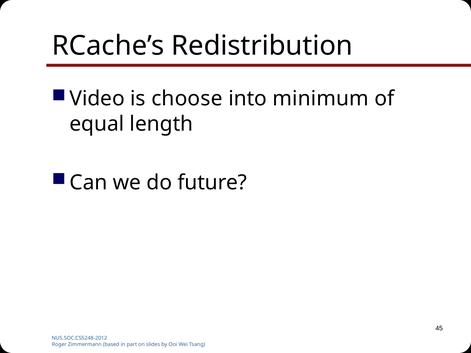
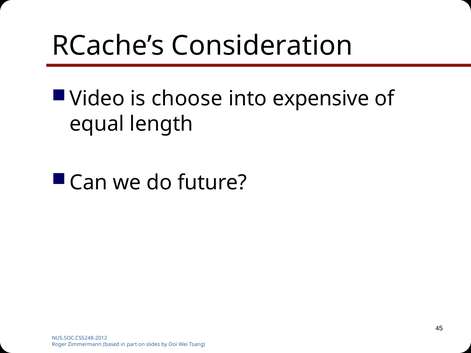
Redistribution: Redistribution -> Consideration
minimum: minimum -> expensive
